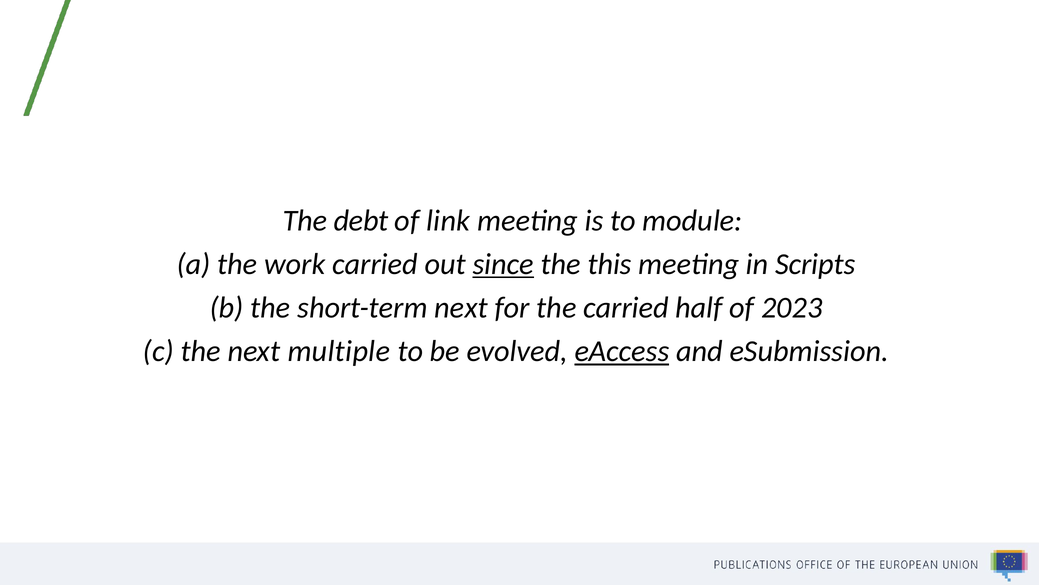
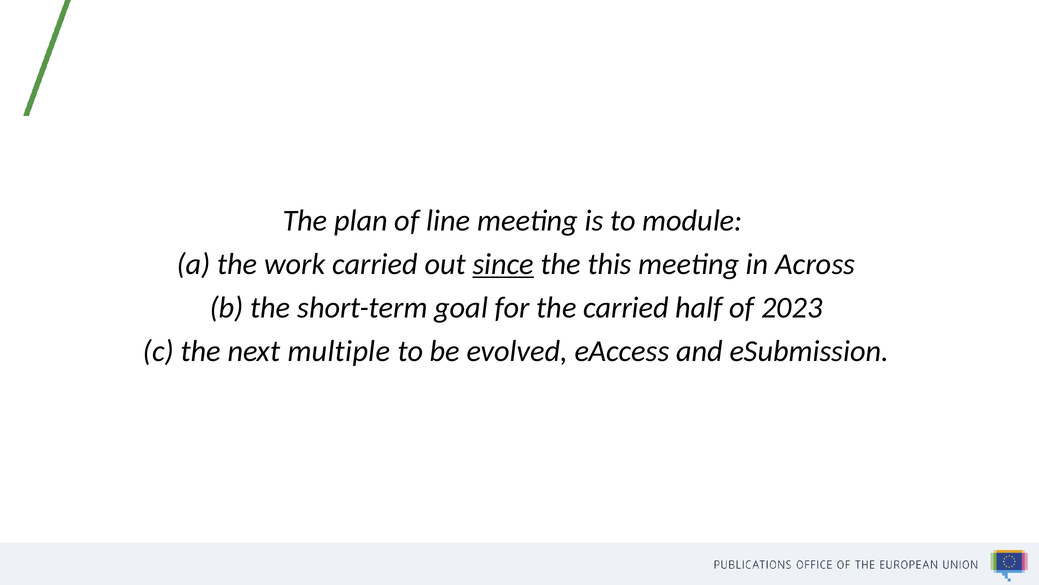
debt: debt -> plan
link: link -> line
Scripts: Scripts -> Across
short-term next: next -> goal
eAccess underline: present -> none
